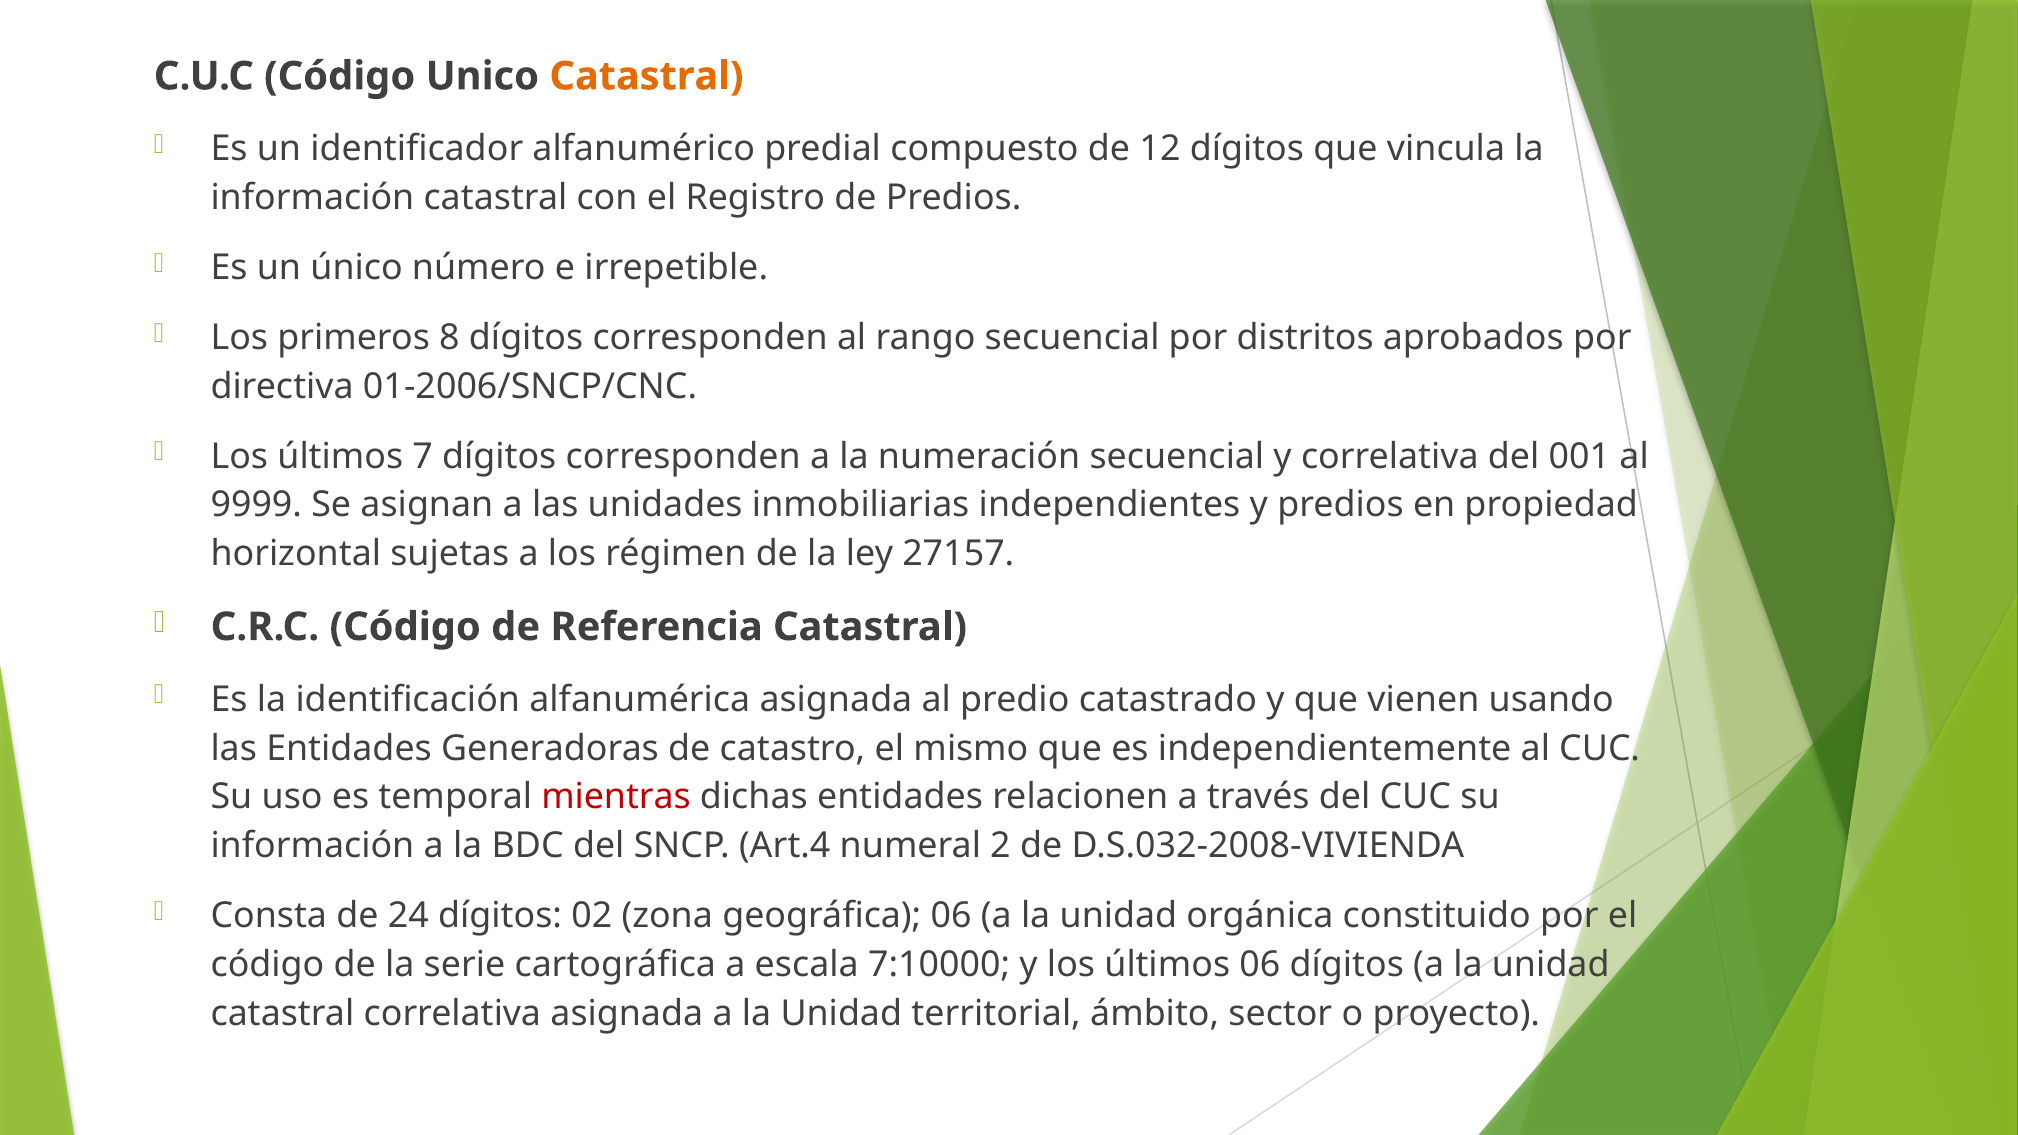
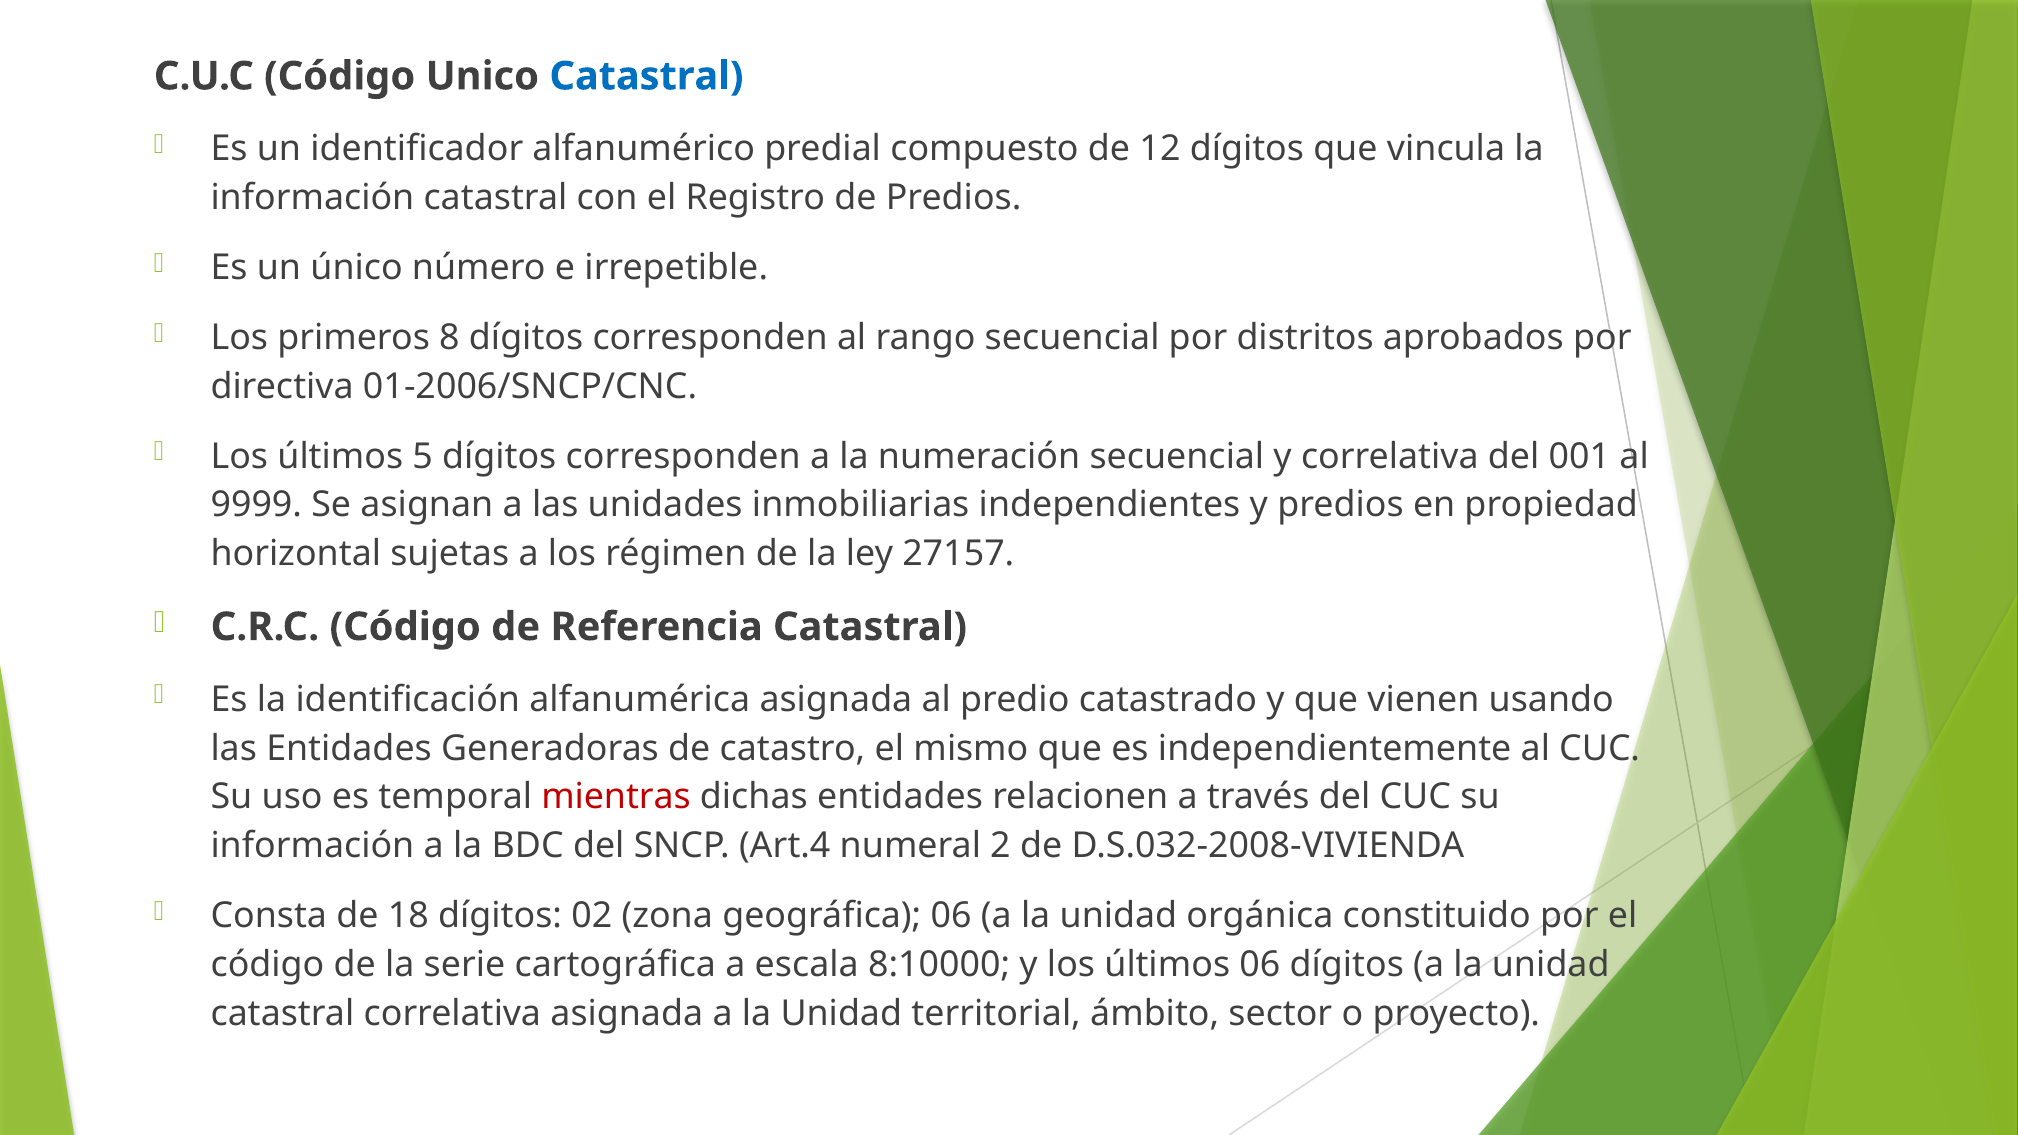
Catastral at (646, 76) colour: orange -> blue
7: 7 -> 5
24: 24 -> 18
7:10000: 7:10000 -> 8:10000
